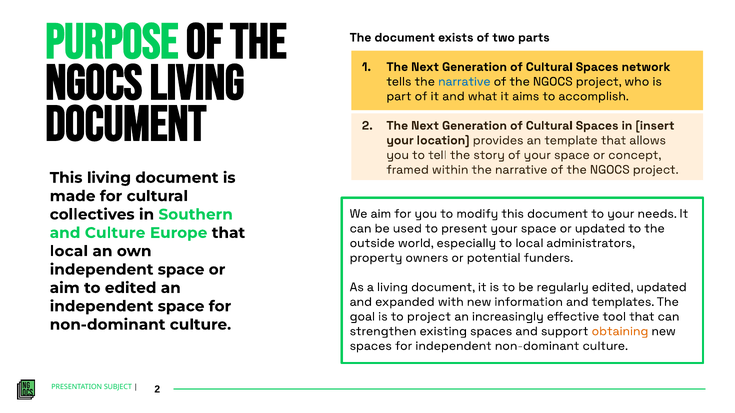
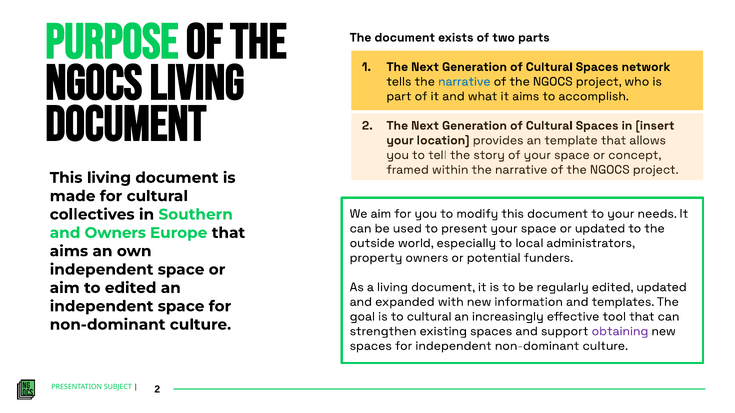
and Culture: Culture -> Owners
local at (69, 251): local -> aims
to project: project -> cultural
obtaining colour: orange -> purple
